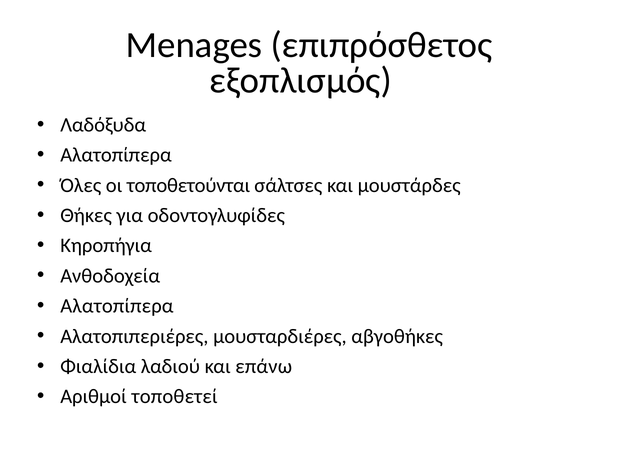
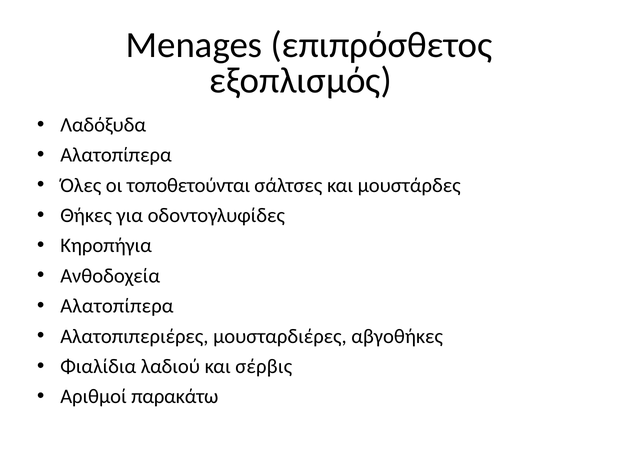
επάνω: επάνω -> σέρβις
τοποθετεί: τοποθετεί -> παρακάτω
